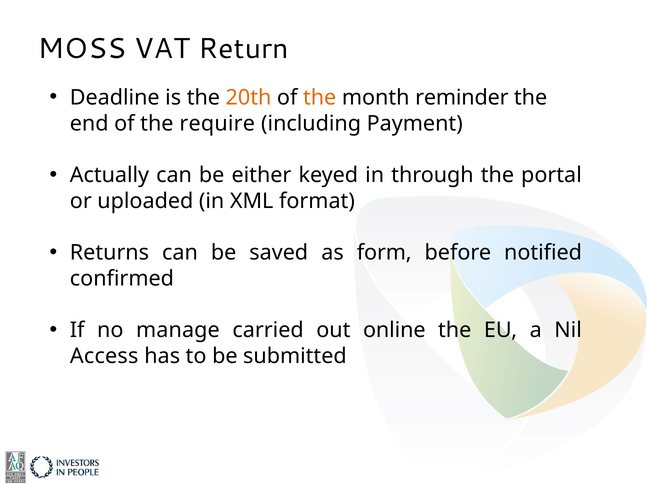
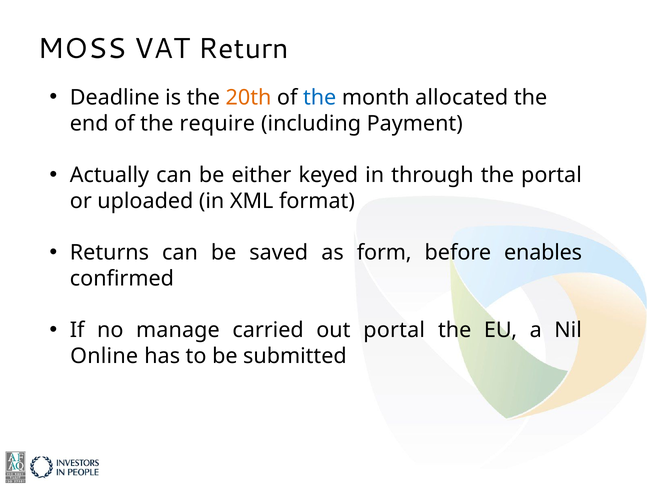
the at (320, 98) colour: orange -> blue
reminder: reminder -> allocated
notified: notified -> enables
out online: online -> portal
Access: Access -> Online
